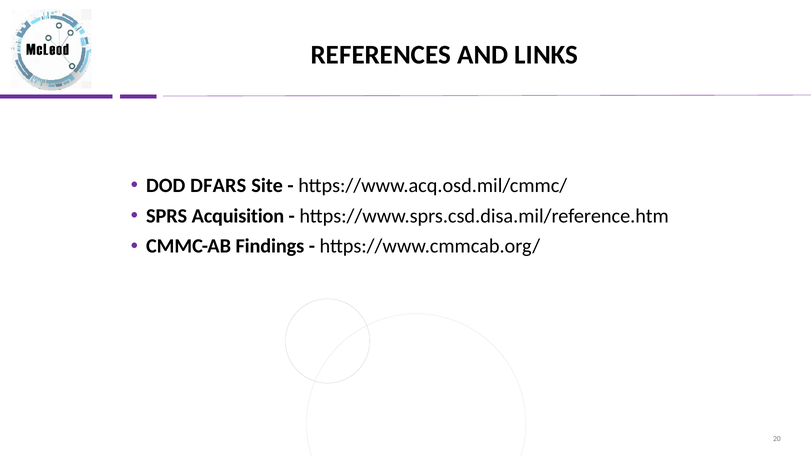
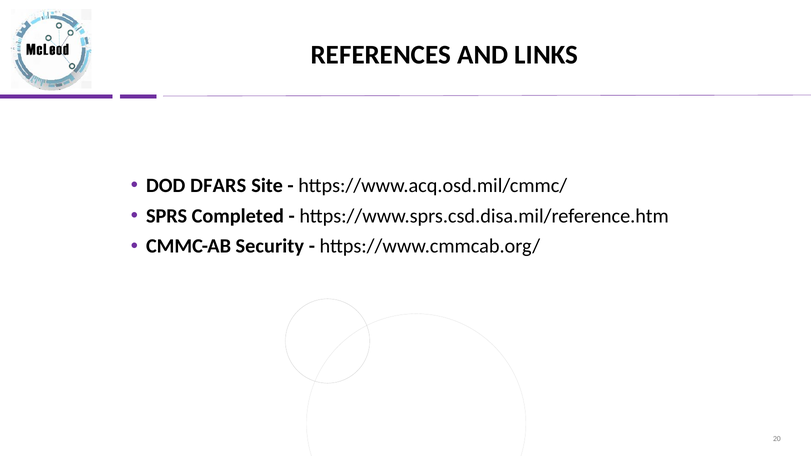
Acquisition: Acquisition -> Completed
Findings: Findings -> Security
